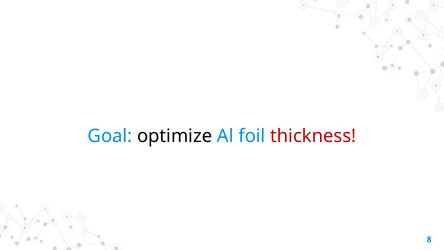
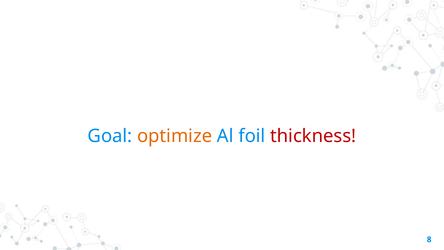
optimize colour: black -> orange
